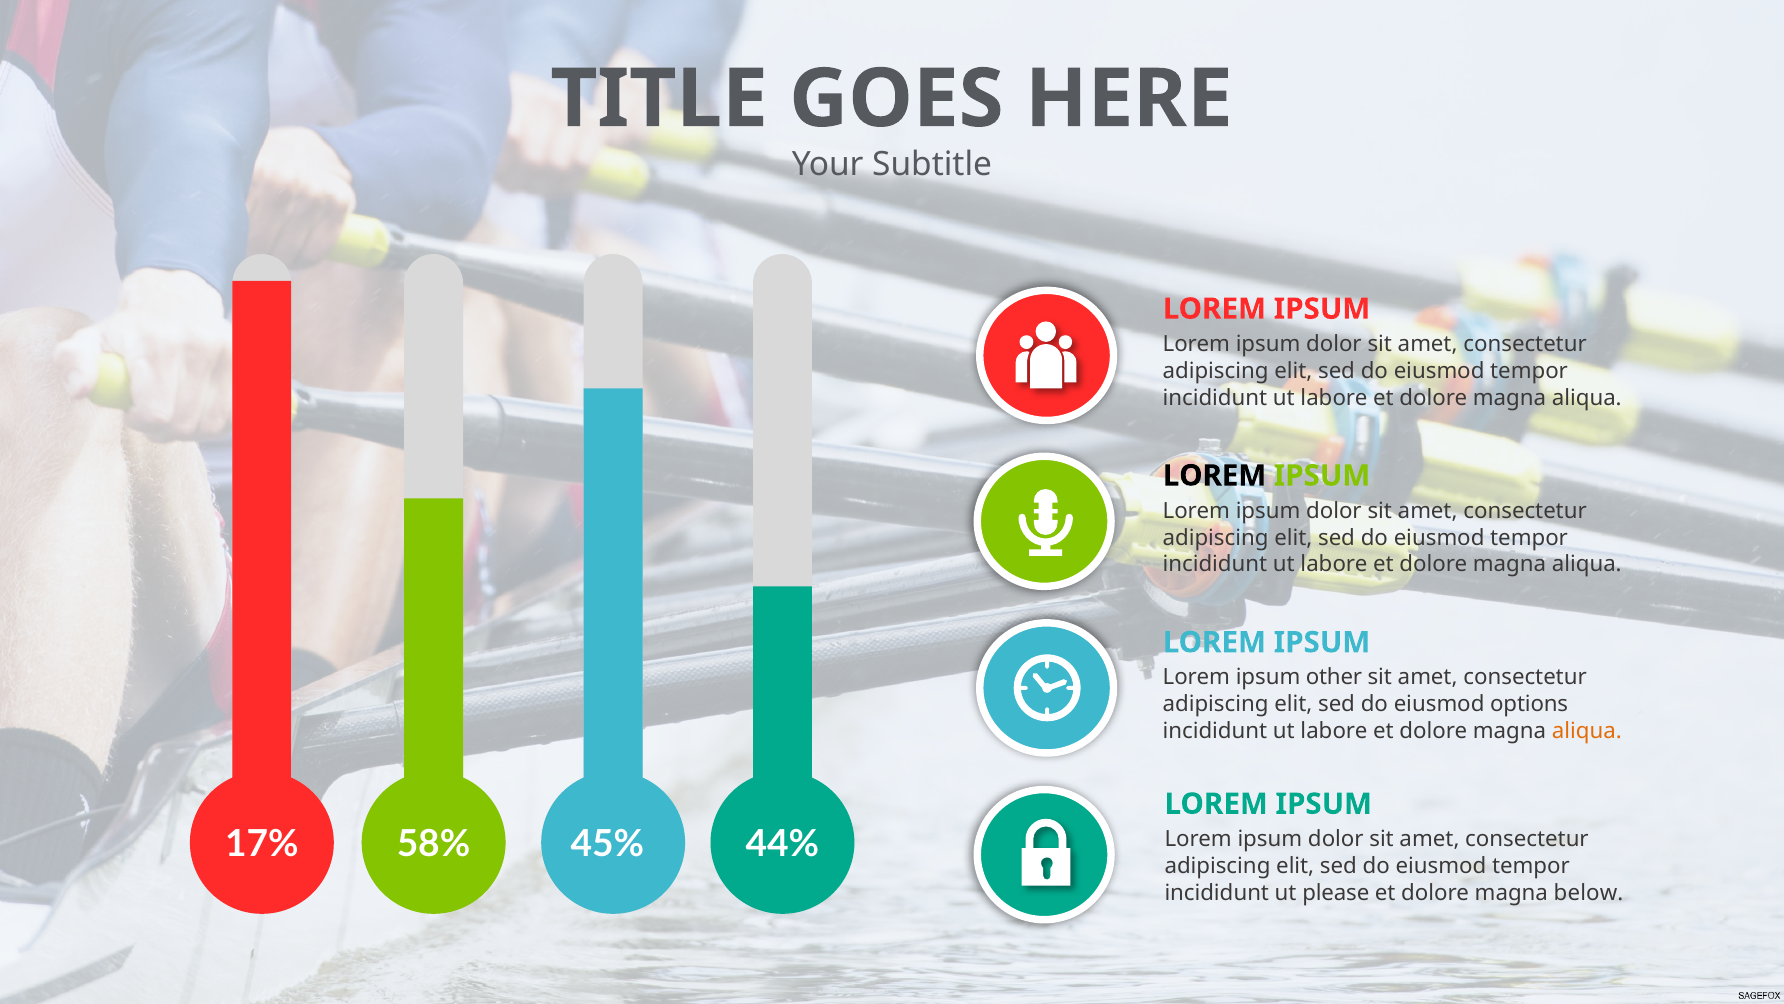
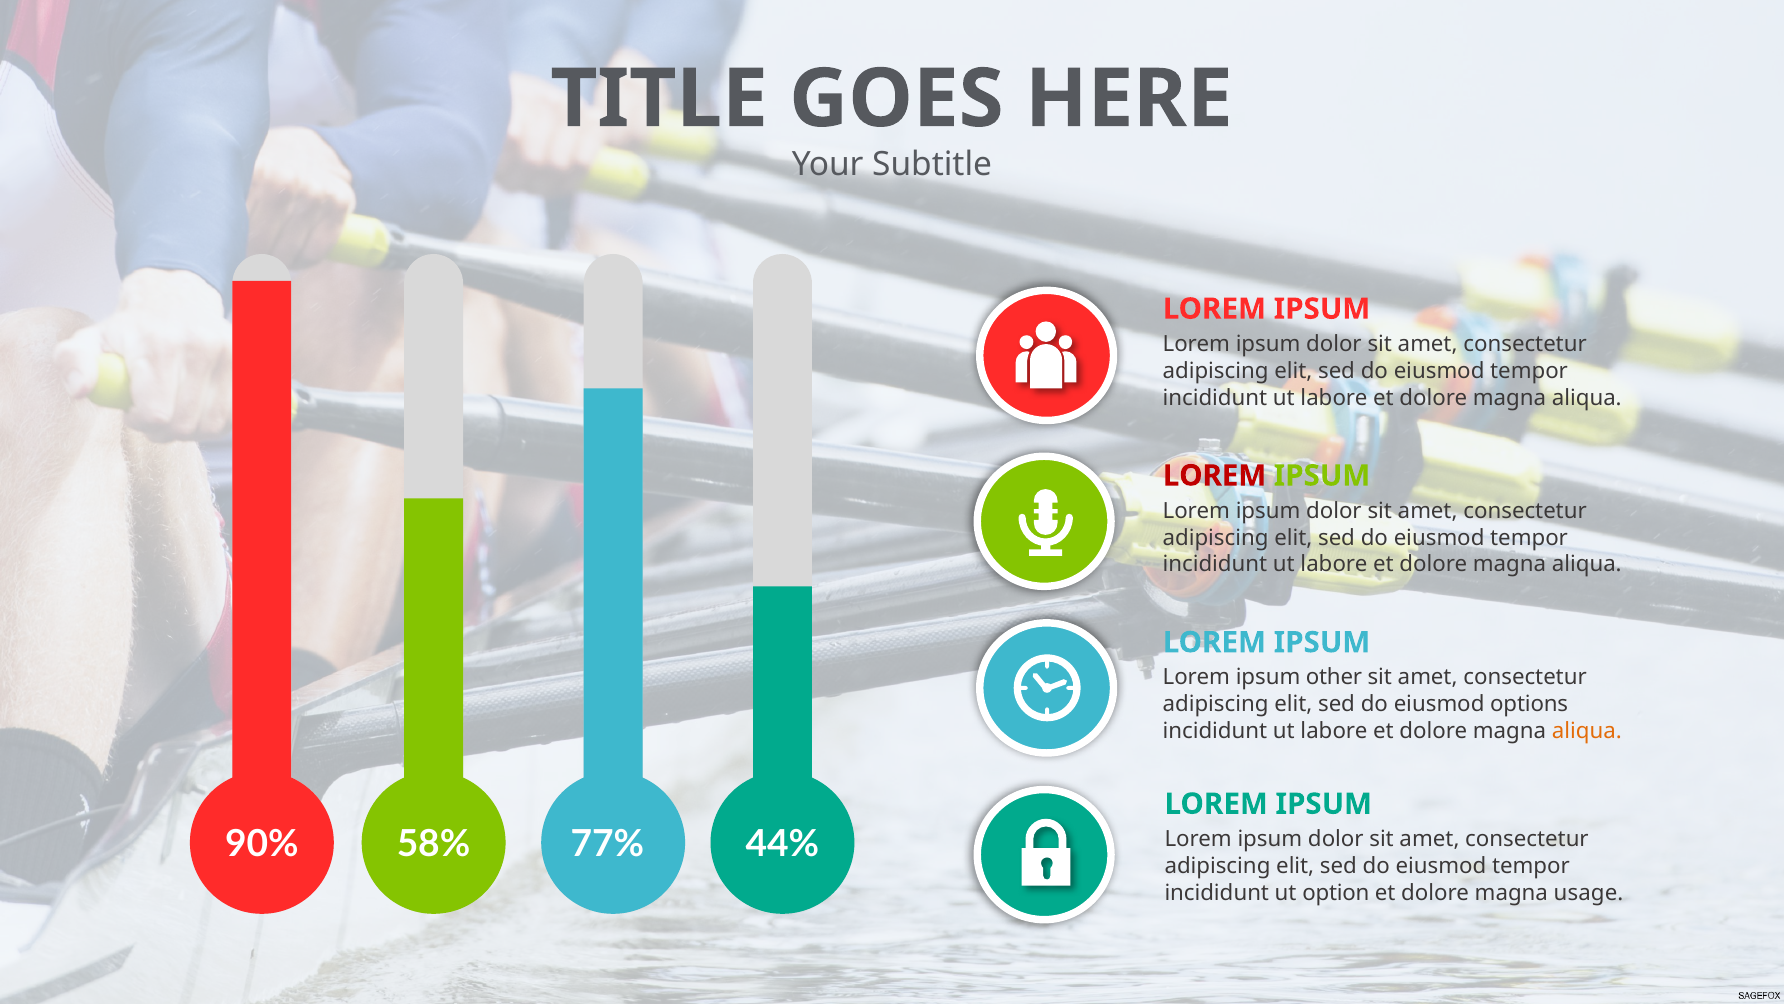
LOREM at (1214, 475) colour: black -> red
17%: 17% -> 90%
45%: 45% -> 77%
please: please -> option
below: below -> usage
